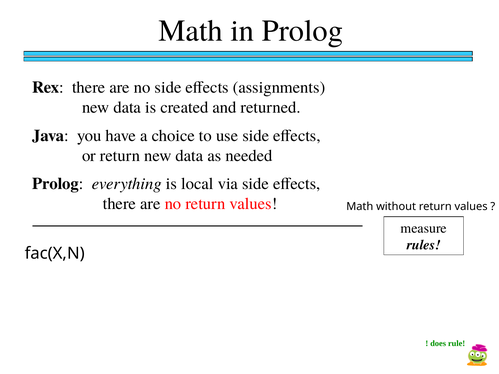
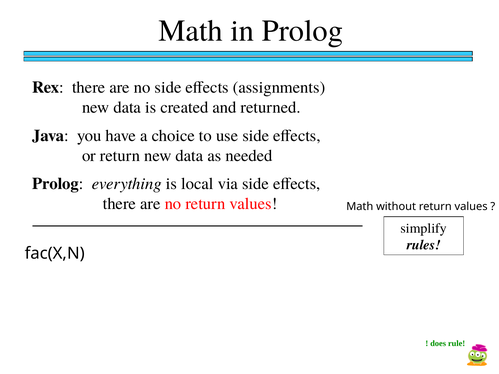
measure: measure -> simplify
